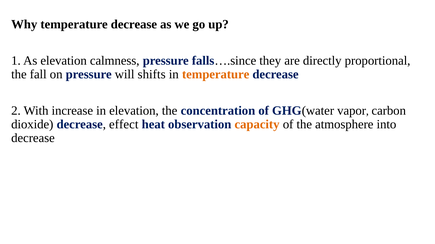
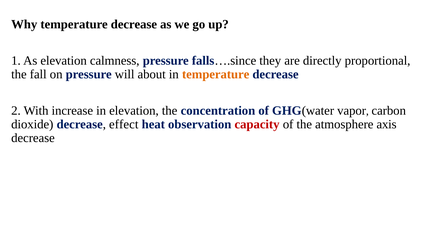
shifts: shifts -> about
capacity colour: orange -> red
into: into -> axis
